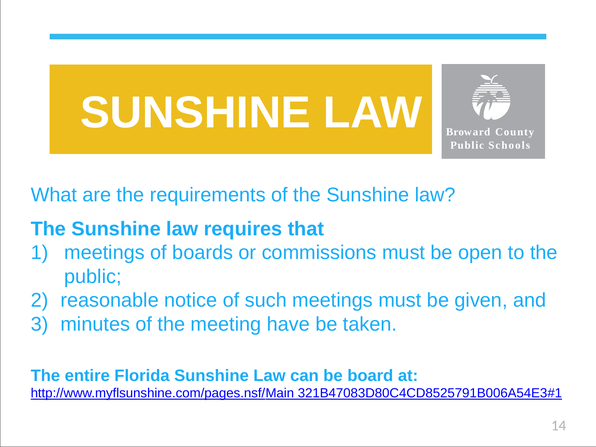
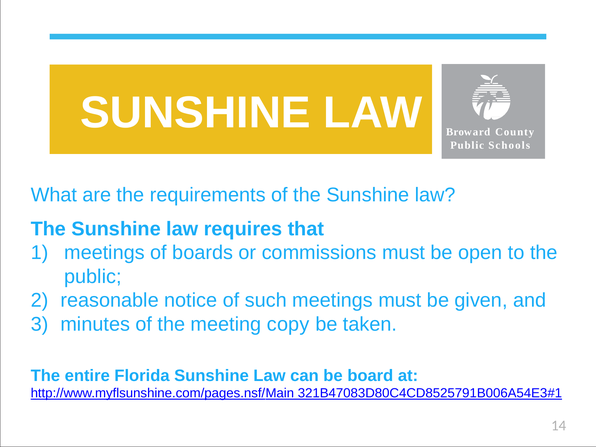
have: have -> copy
